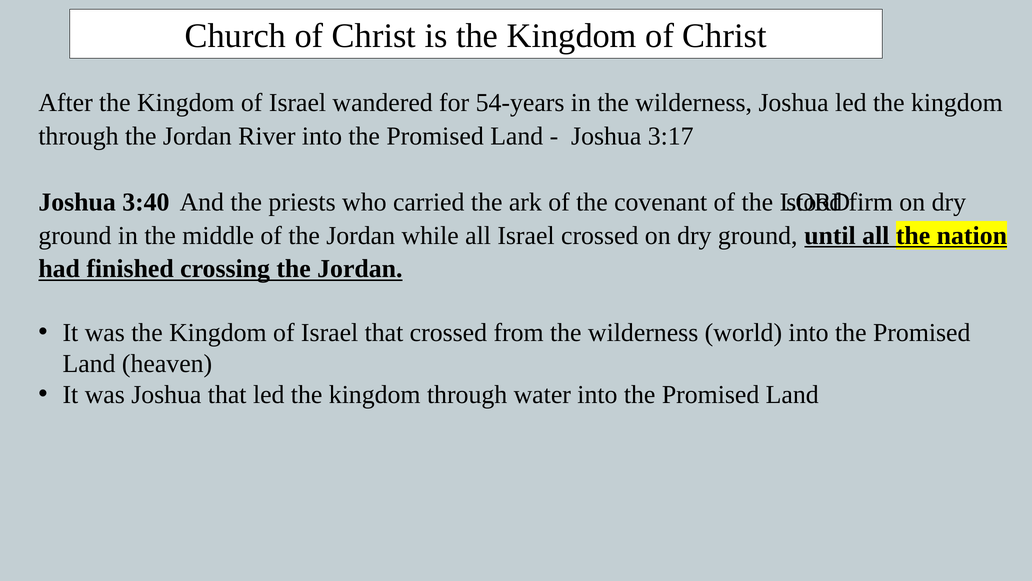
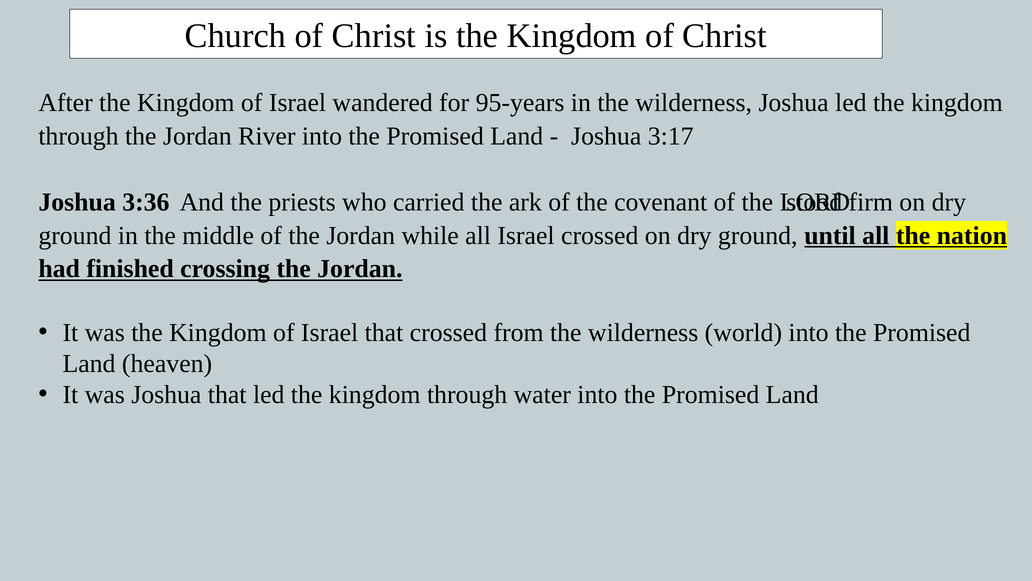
54-years: 54-years -> 95-years
3:40: 3:40 -> 3:36
